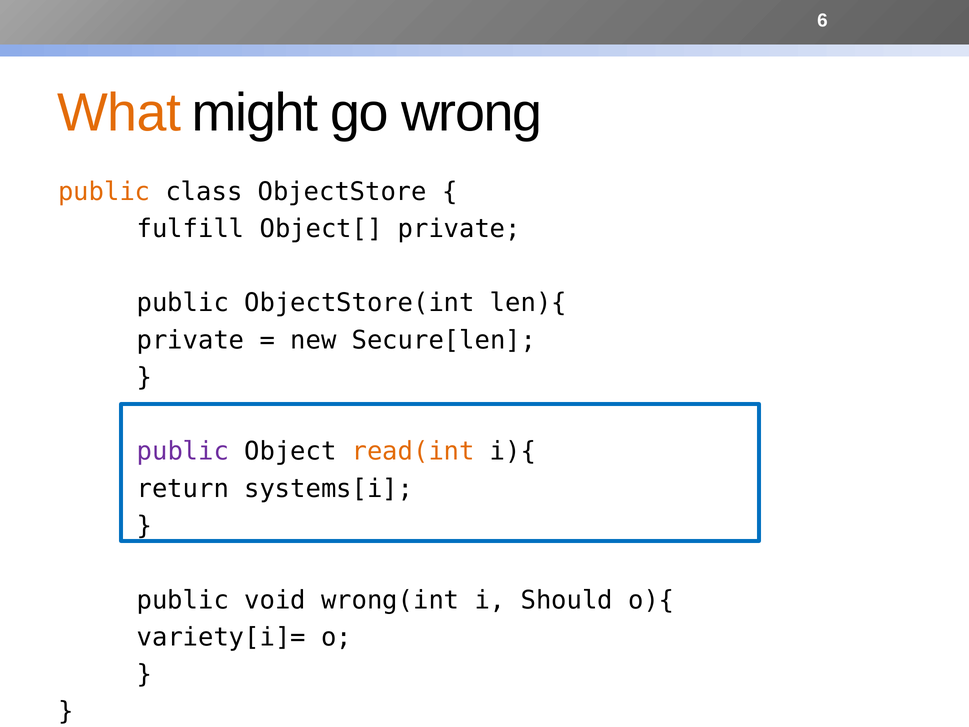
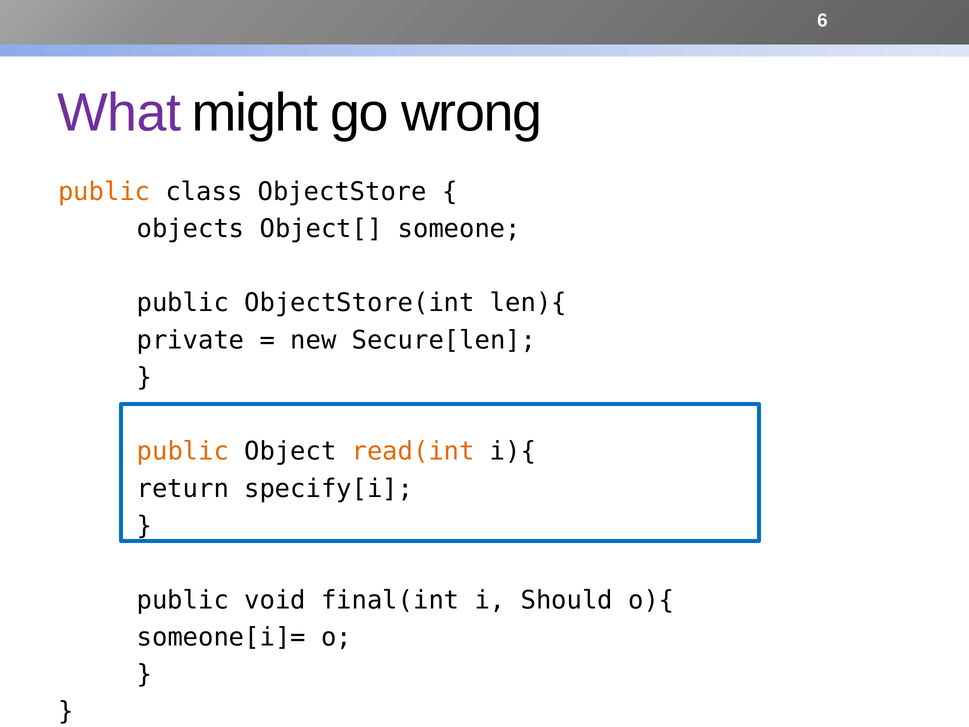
What colour: orange -> purple
fulfill: fulfill -> objects
Object[ private: private -> someone
public at (183, 451) colour: purple -> orange
systems[i: systems[i -> specify[i
wrong(int: wrong(int -> final(int
variety[i]=: variety[i]= -> someone[i]=
